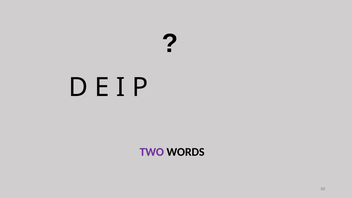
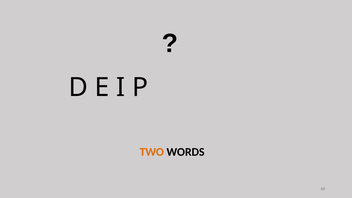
TWO colour: purple -> orange
